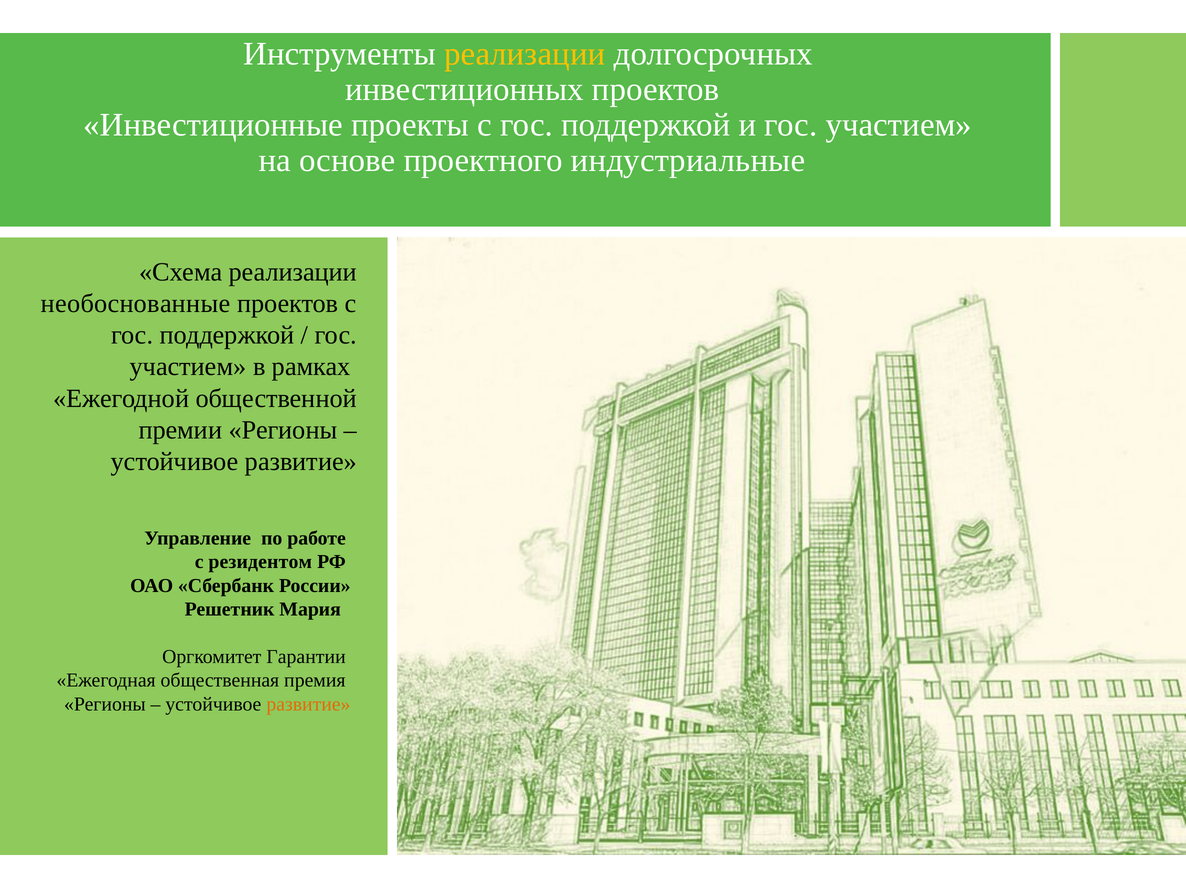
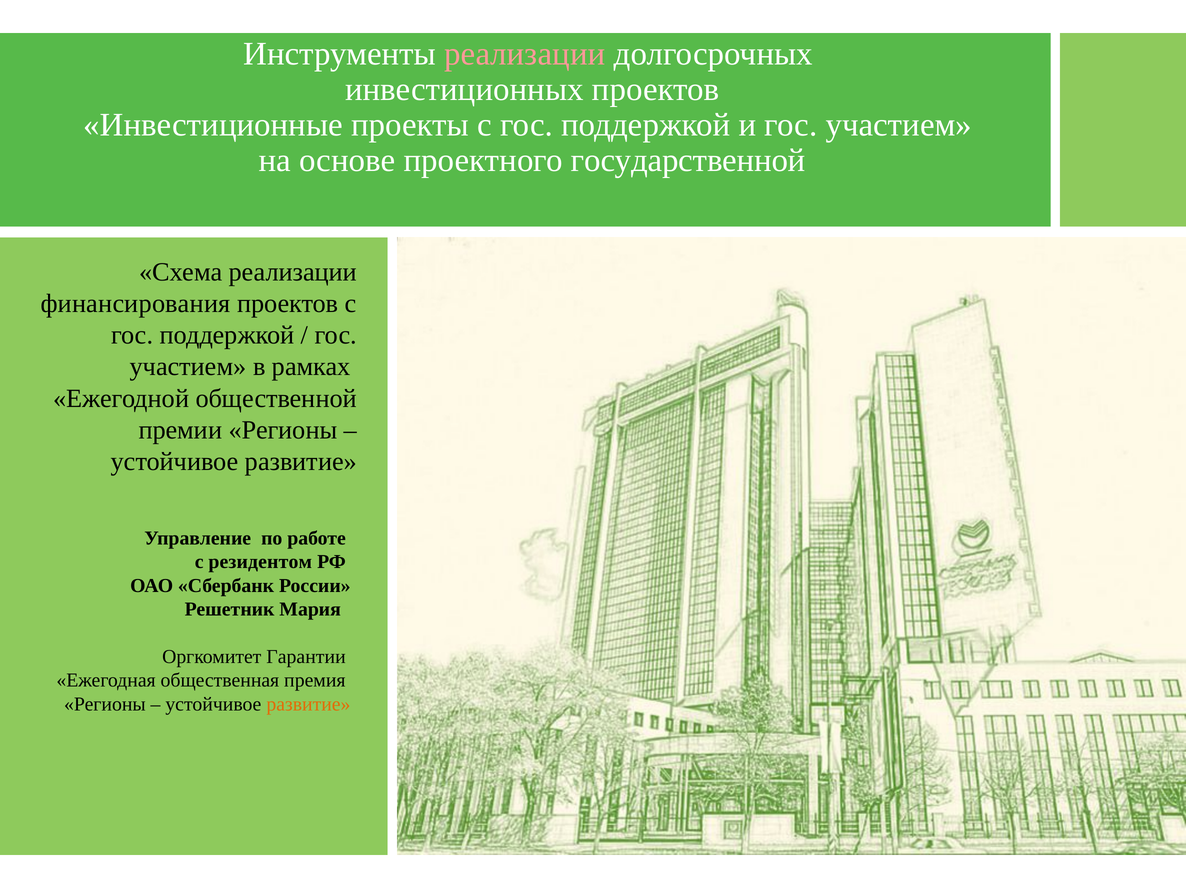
реализации at (525, 54) colour: yellow -> pink
индустриальные: индустриальные -> государственной
необоснованные: необоснованные -> финансирования
